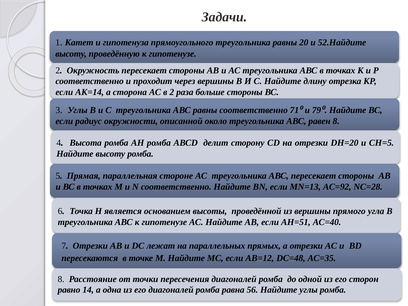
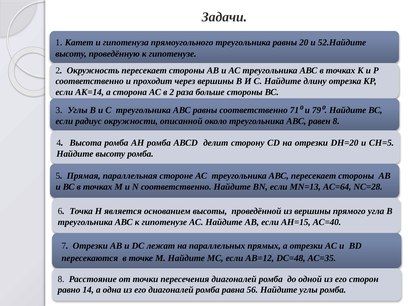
АС=92: АС=92 -> АС=64
АН=51: АН=51 -> АН=15
